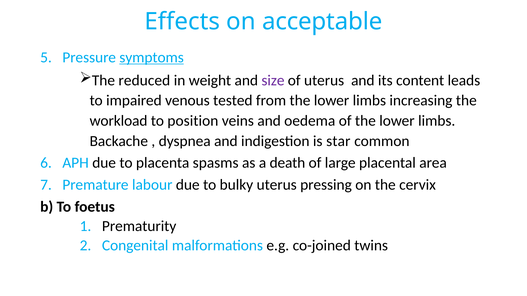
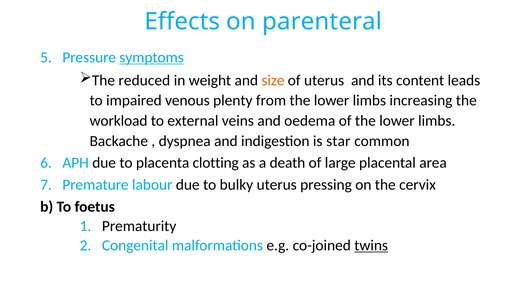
acceptable: acceptable -> parenteral
size colour: purple -> orange
tested: tested -> plenty
position: position -> external
spasms: spasms -> clotting
twins underline: none -> present
